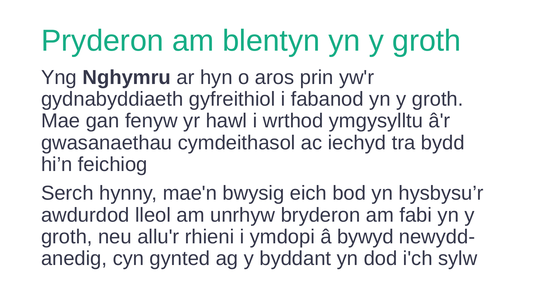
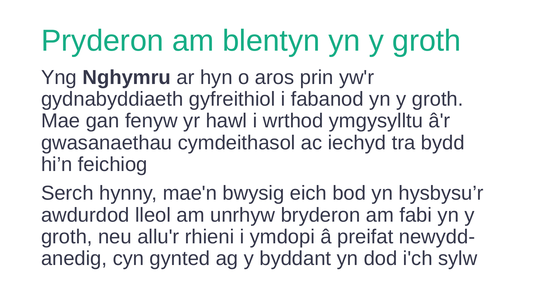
bywyd: bywyd -> preifat
